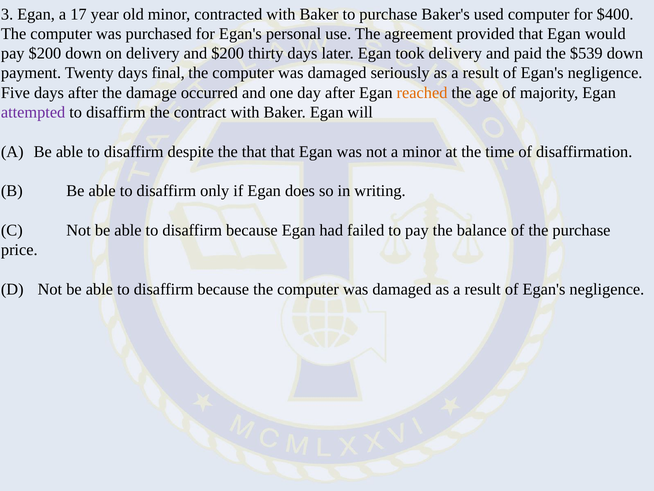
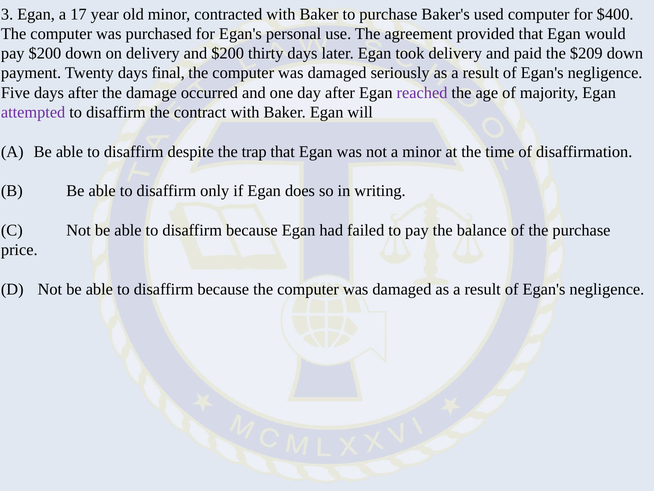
$539: $539 -> $209
reached colour: orange -> purple
the that: that -> trap
